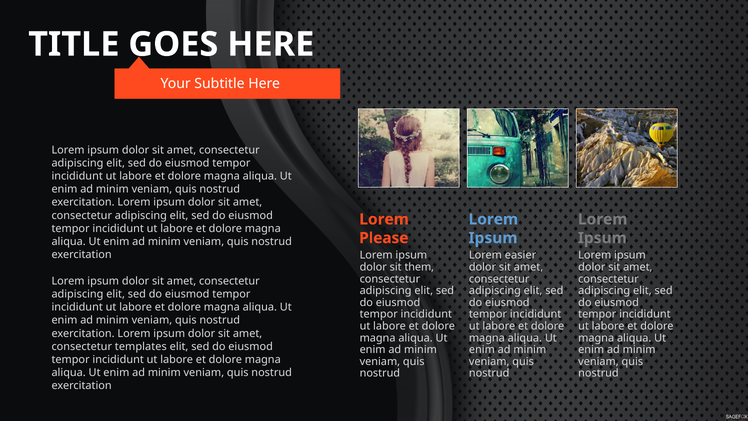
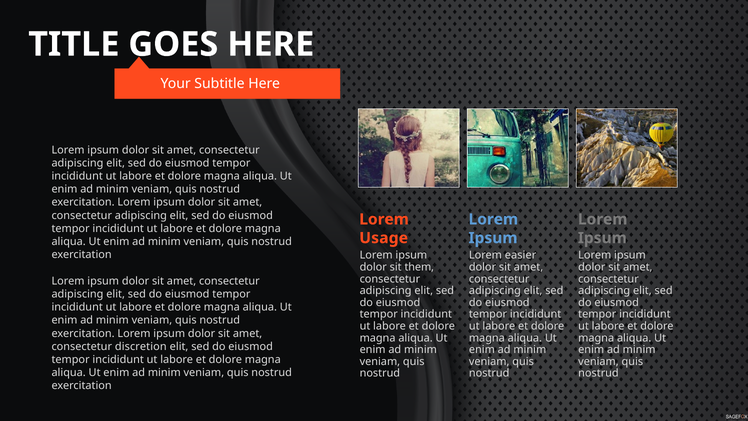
Please: Please -> Usage
templates: templates -> discretion
